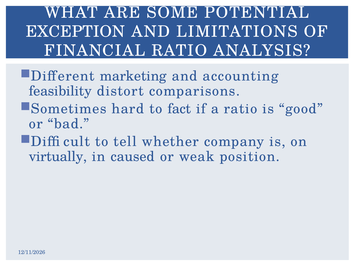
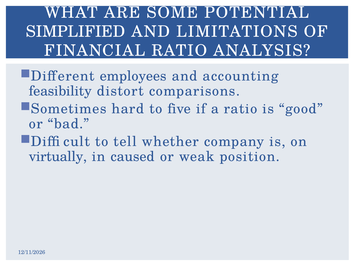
EXCEPTION: EXCEPTION -> SIMPLIFIED
marketing: marketing -> employees
fact: fact -> five
